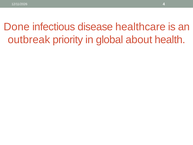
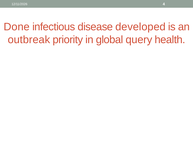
healthcare: healthcare -> developed
about: about -> query
